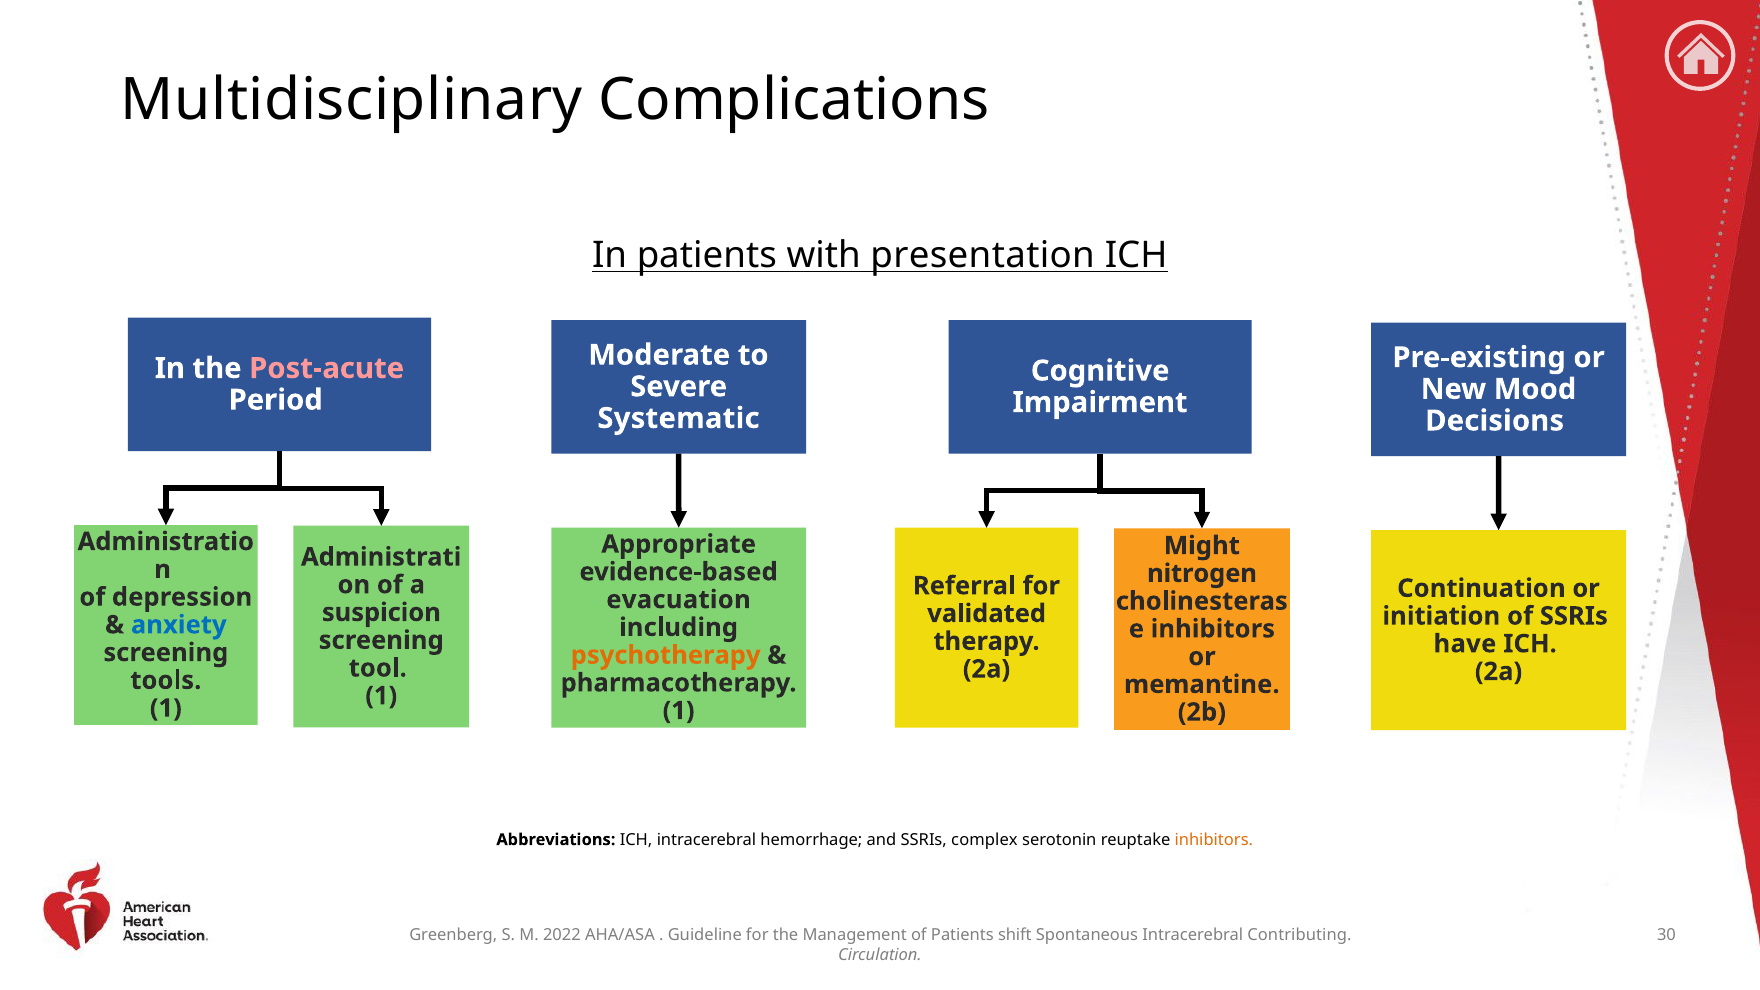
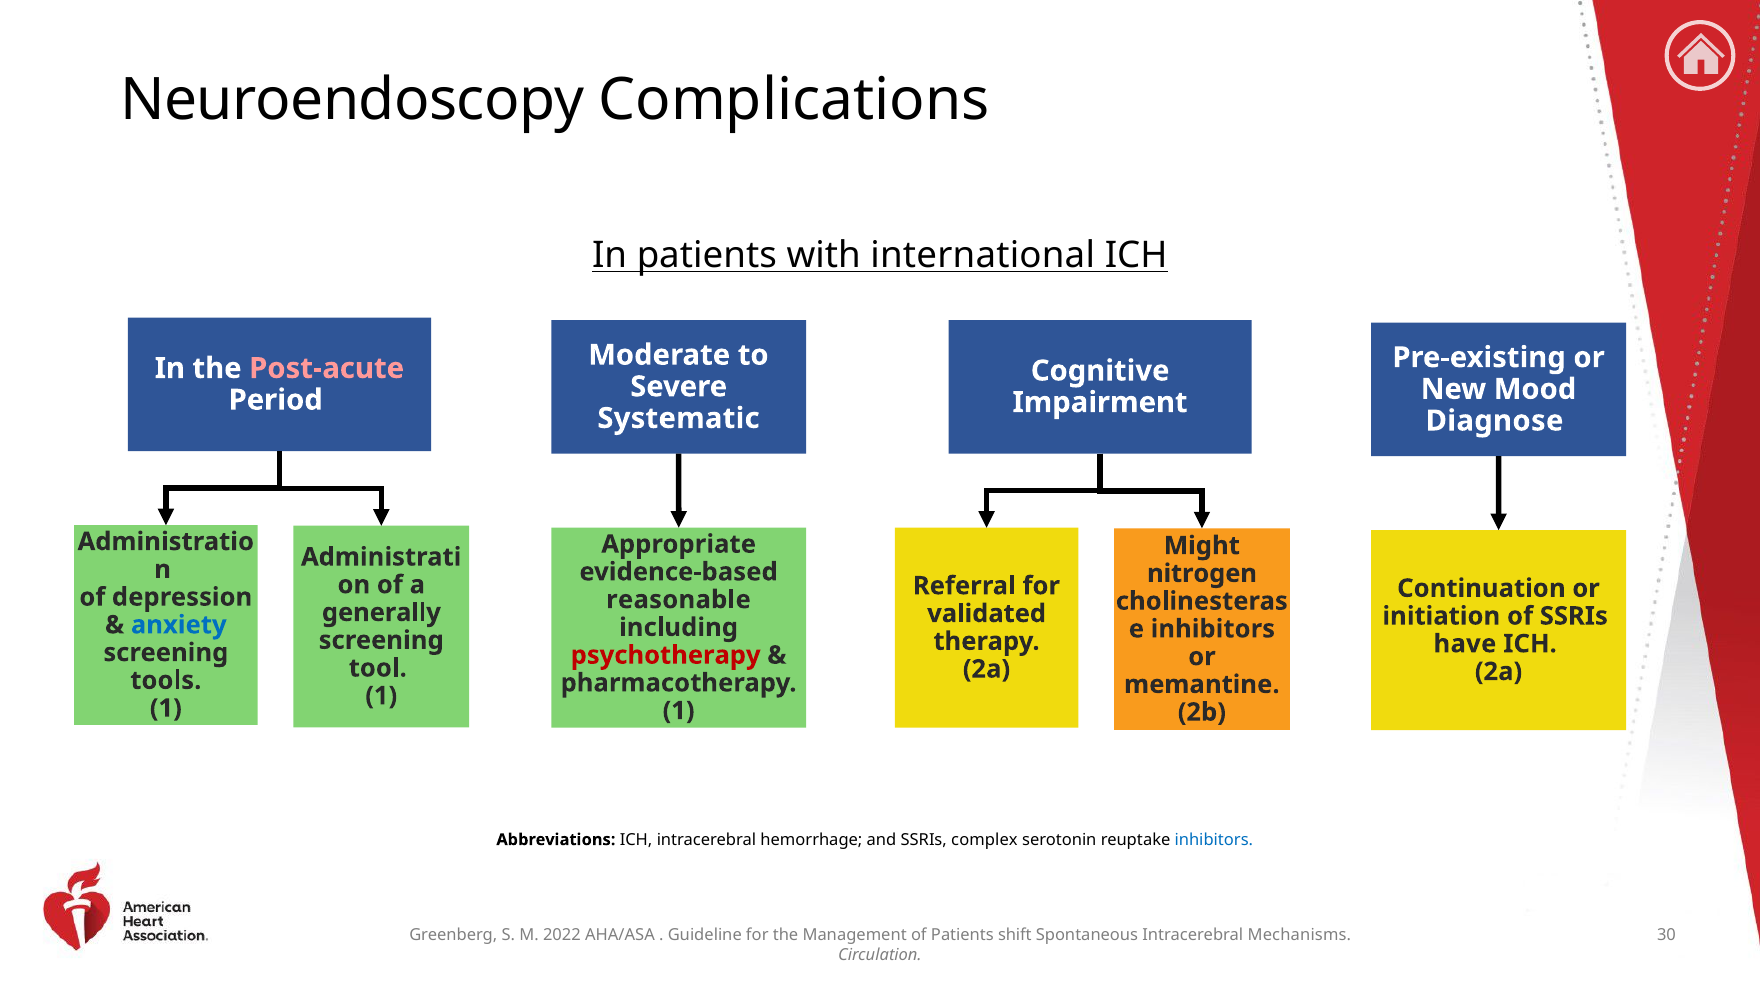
Multidisciplinary: Multidisciplinary -> Neuroendoscopy
presentation: presentation -> international
Decisions: Decisions -> Diagnose
evacuation: evacuation -> reasonable
suspicion: suspicion -> generally
psychotherapy colour: orange -> red
inhibitors at (1214, 840) colour: orange -> blue
Contributing: Contributing -> Mechanisms
